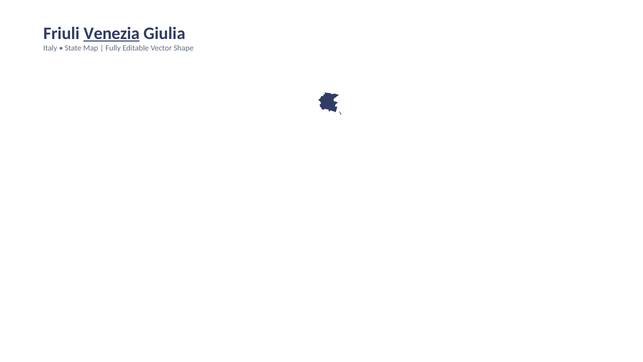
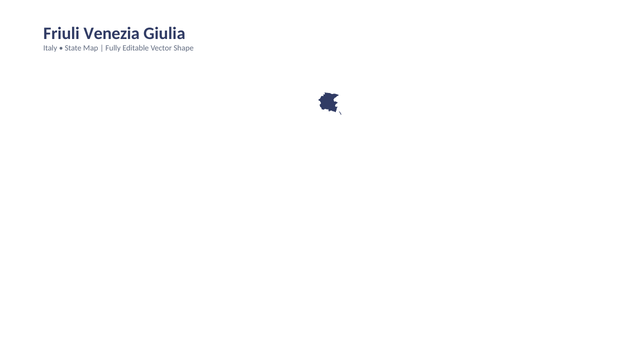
Venezia underline: present -> none
